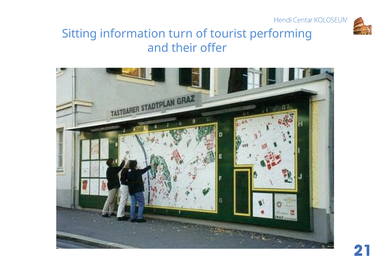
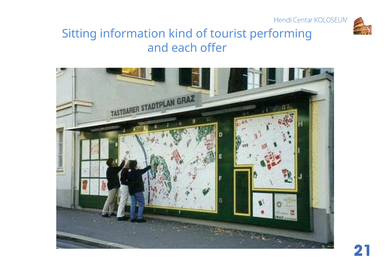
turn: turn -> kind
their: their -> each
